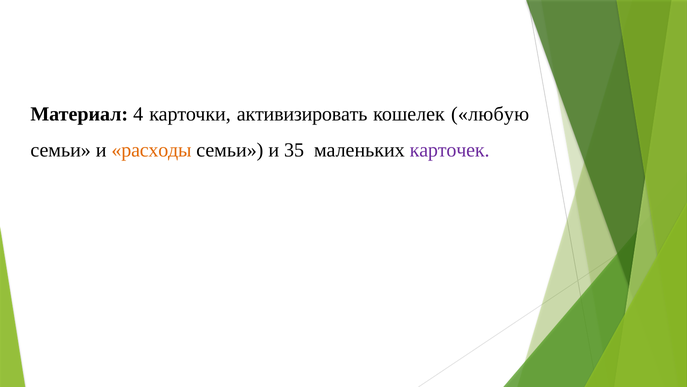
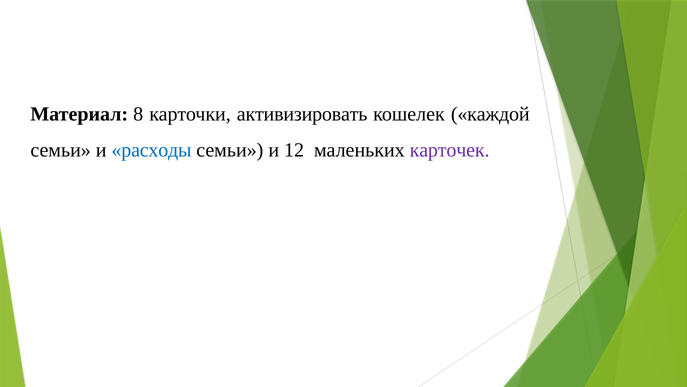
4: 4 -> 8
любую: любую -> каждой
расходы colour: orange -> blue
35: 35 -> 12
